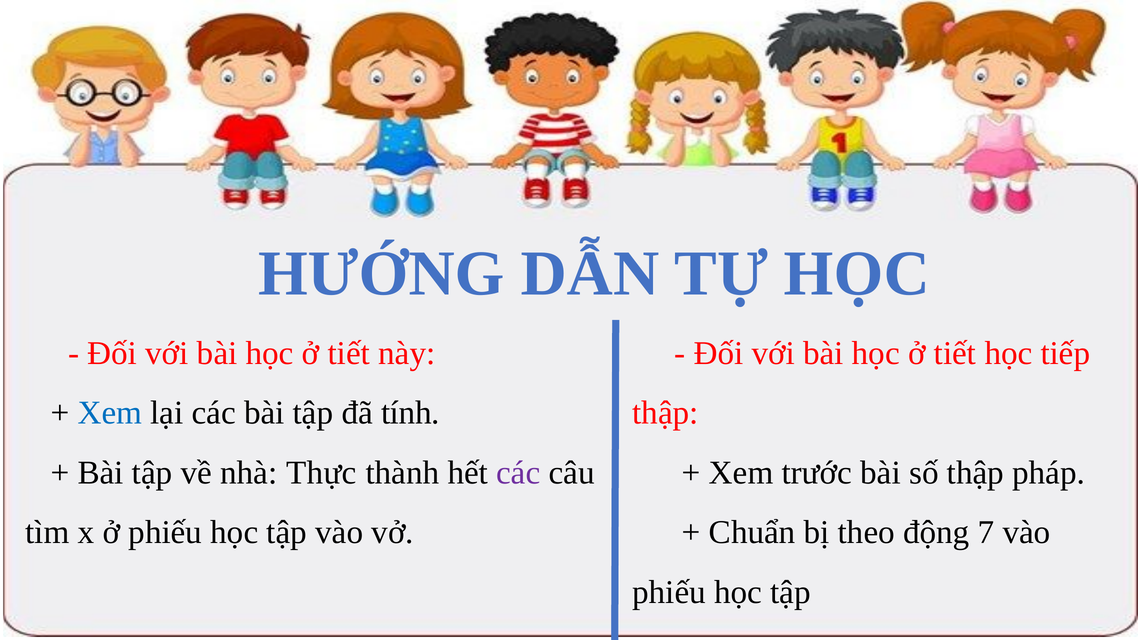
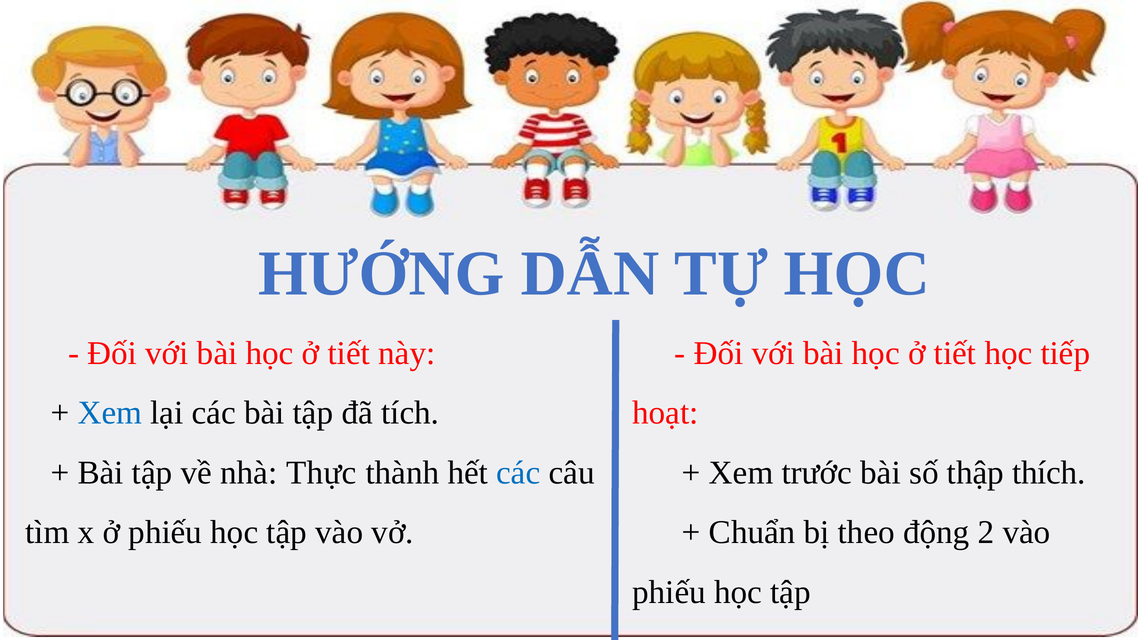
tính: tính -> tích
thập at (665, 413): thập -> hoạt
các at (518, 473) colour: purple -> blue
pháp: pháp -> thích
7: 7 -> 2
